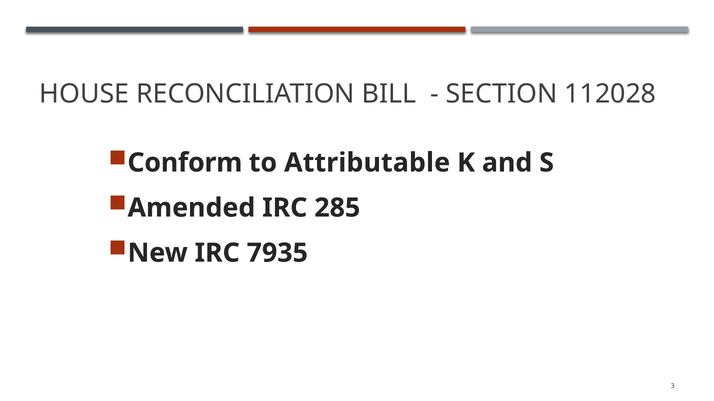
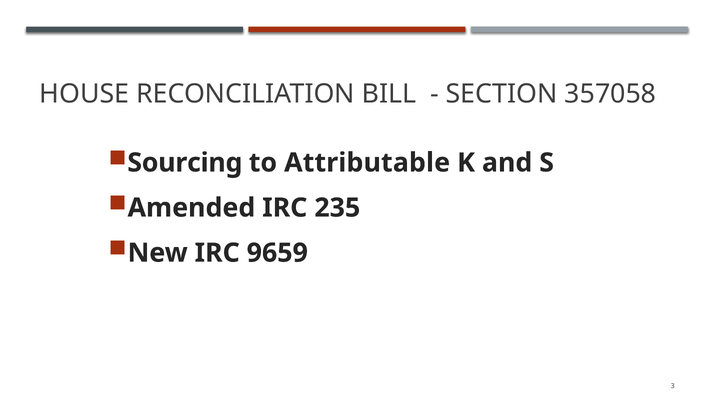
112028: 112028 -> 357058
Conform: Conform -> Sourcing
285: 285 -> 235
7935: 7935 -> 9659
